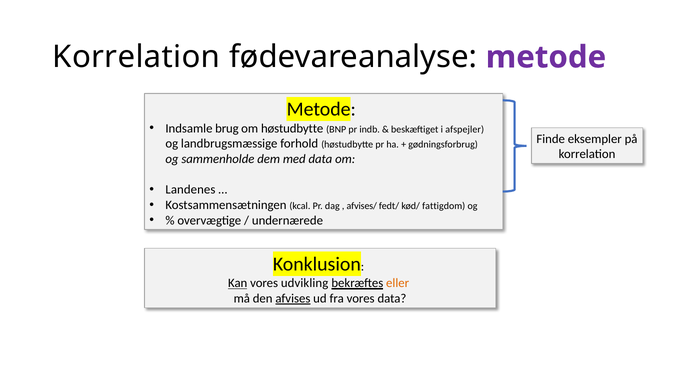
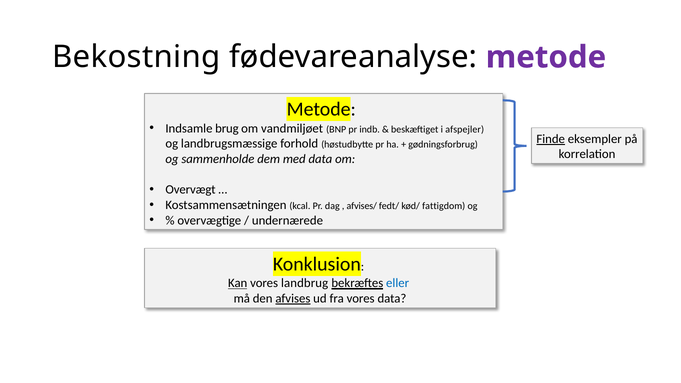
Korrelation at (136, 57): Korrelation -> Bekostning
om høstudbytte: høstudbytte -> vandmiljøet
Finde underline: none -> present
Landenes: Landenes -> Overvægt
udvikling: udvikling -> landbrug
eller colour: orange -> blue
